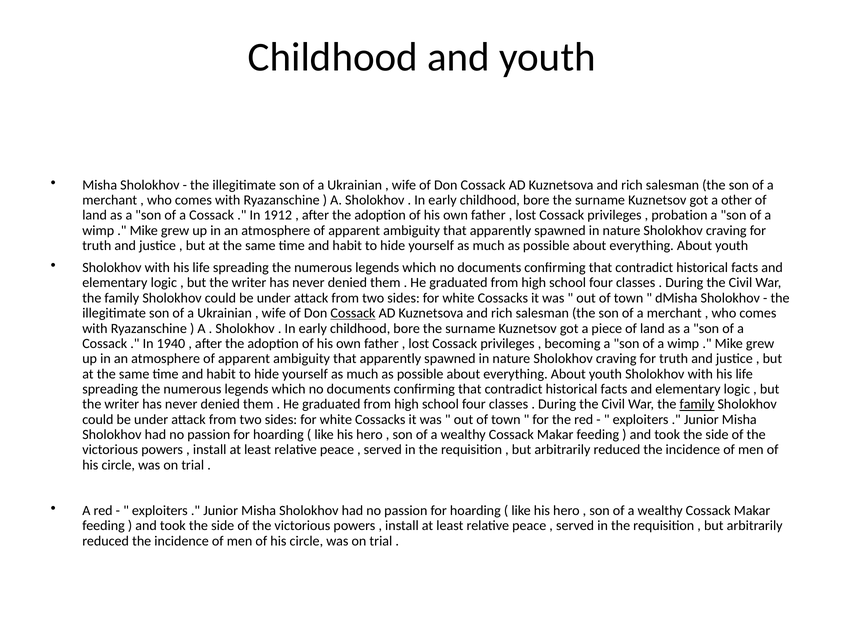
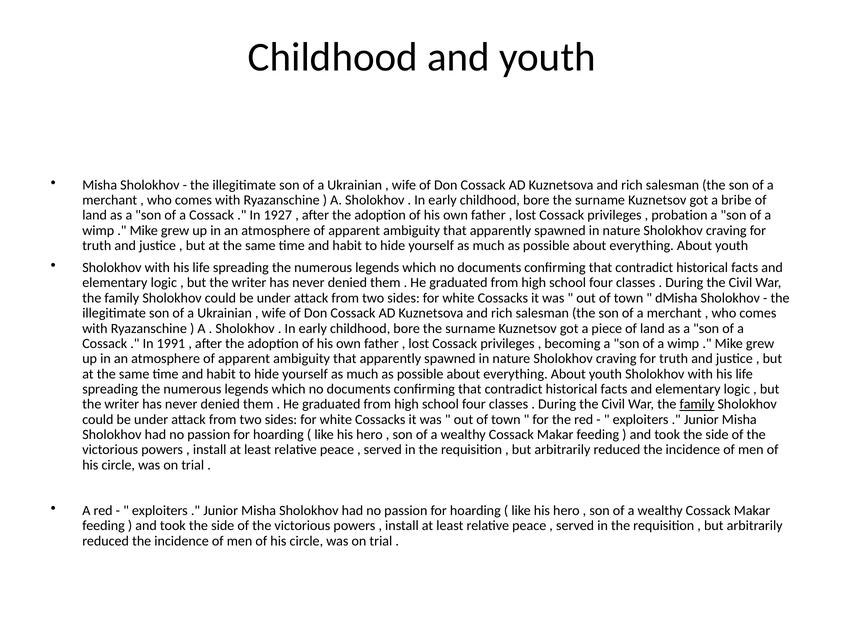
other: other -> bribe
1912: 1912 -> 1927
Cossack at (353, 313) underline: present -> none
1940: 1940 -> 1991
